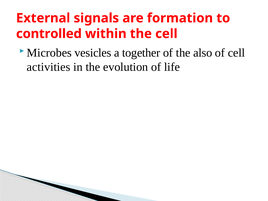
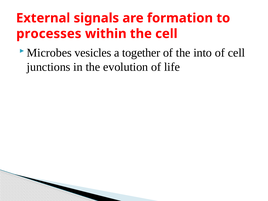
controlled: controlled -> processes
also: also -> into
activities: activities -> junctions
